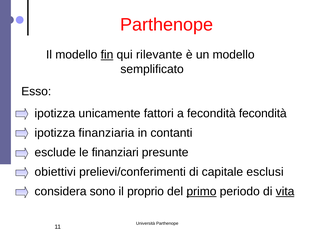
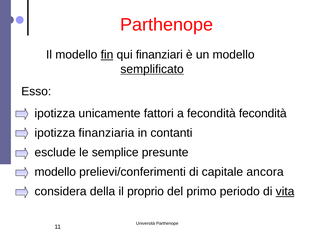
rilevante: rilevante -> finanziari
semplificato underline: none -> present
finanziari: finanziari -> semplice
obiettivi at (55, 173): obiettivi -> modello
esclusi: esclusi -> ancora
sono: sono -> della
primo underline: present -> none
